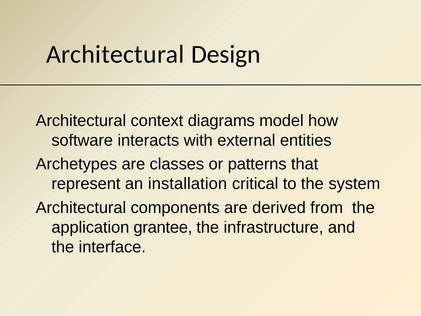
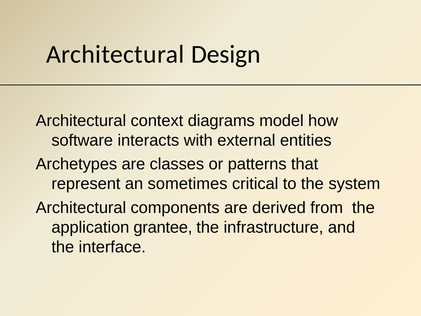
installation: installation -> sometimes
